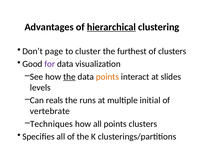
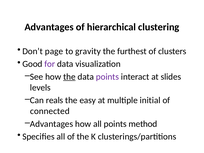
hierarchical underline: present -> none
cluster: cluster -> gravity
points at (107, 77) colour: orange -> purple
runs: runs -> easy
vertebrate: vertebrate -> connected
Techniques at (51, 124): Techniques -> Advantages
points clusters: clusters -> method
